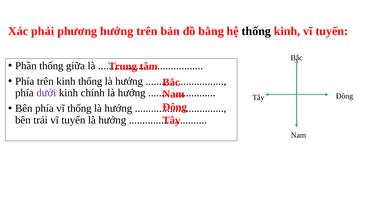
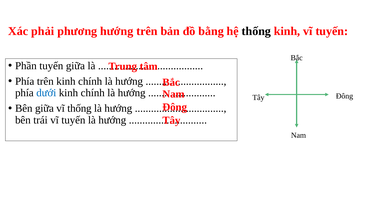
Phần thống: thống -> tuyến
trên kinh thống: thống -> chính
dưới colour: purple -> blue
Bên phía: phía -> giữa
